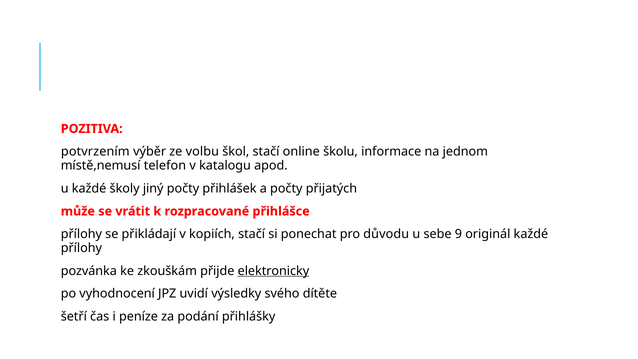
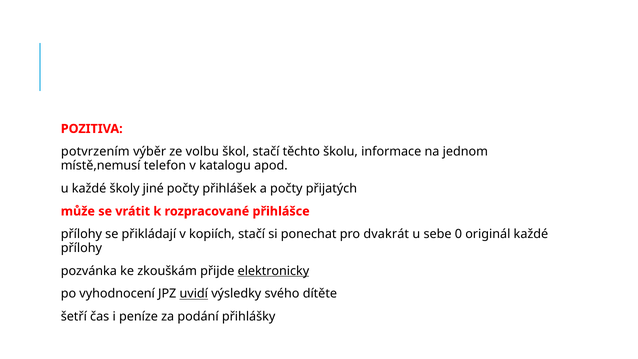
online: online -> těchto
jiný: jiný -> jiné
důvodu: důvodu -> dvakrát
9: 9 -> 0
uvidí underline: none -> present
